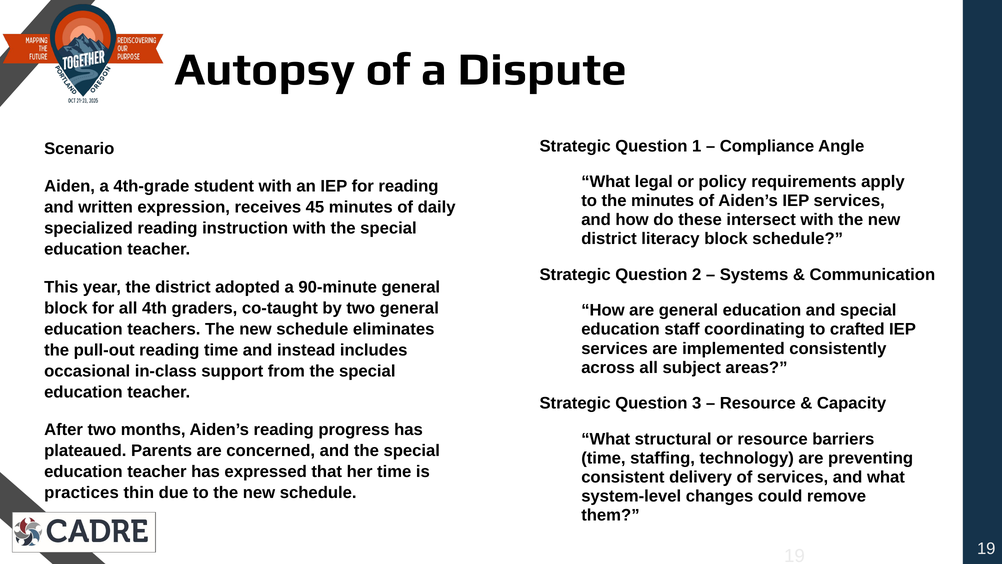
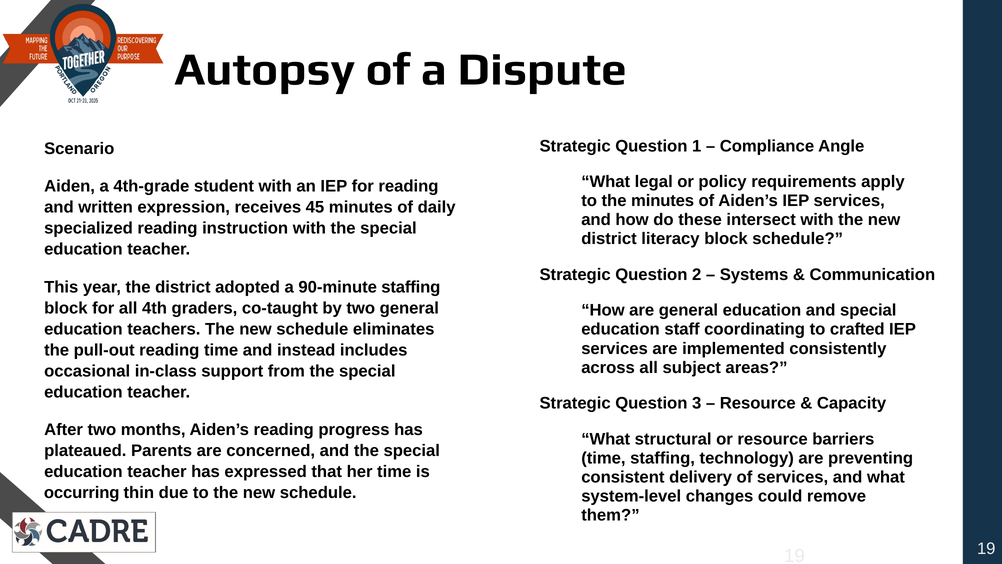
90-minute general: general -> staffing
practices: practices -> occurring
